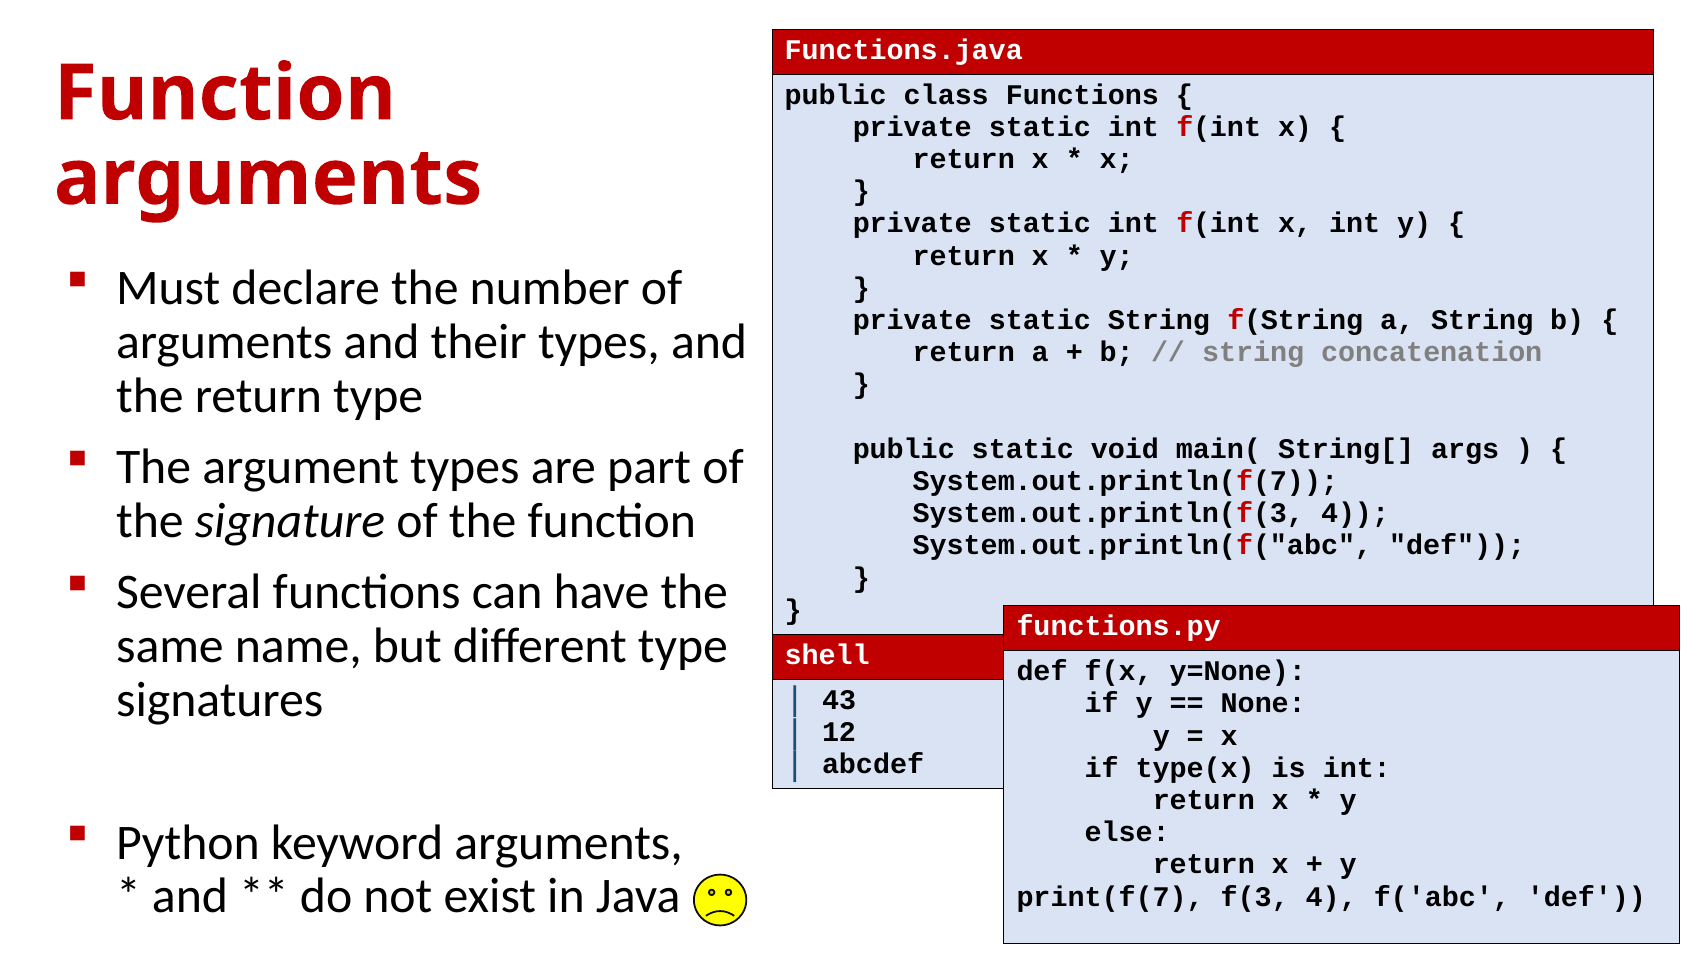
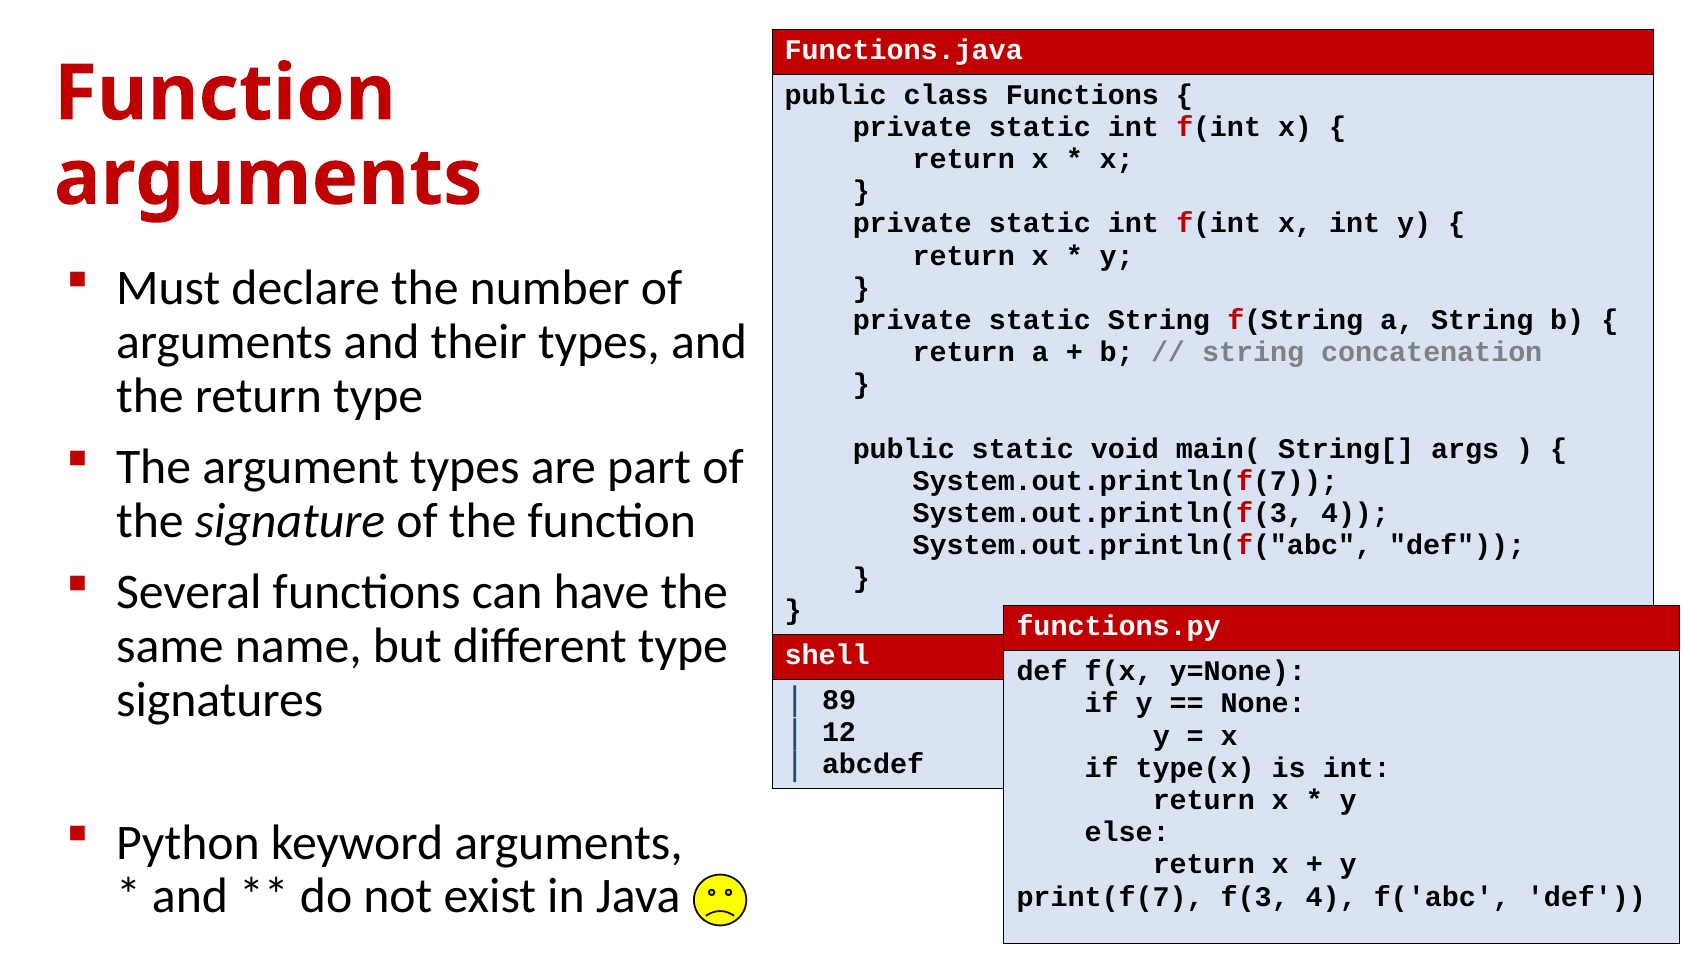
43: 43 -> 89
